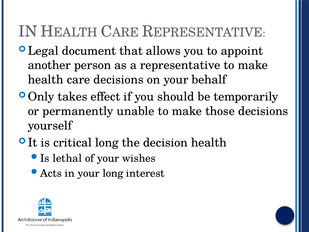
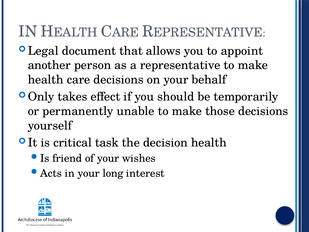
critical long: long -> task
lethal: lethal -> friend
